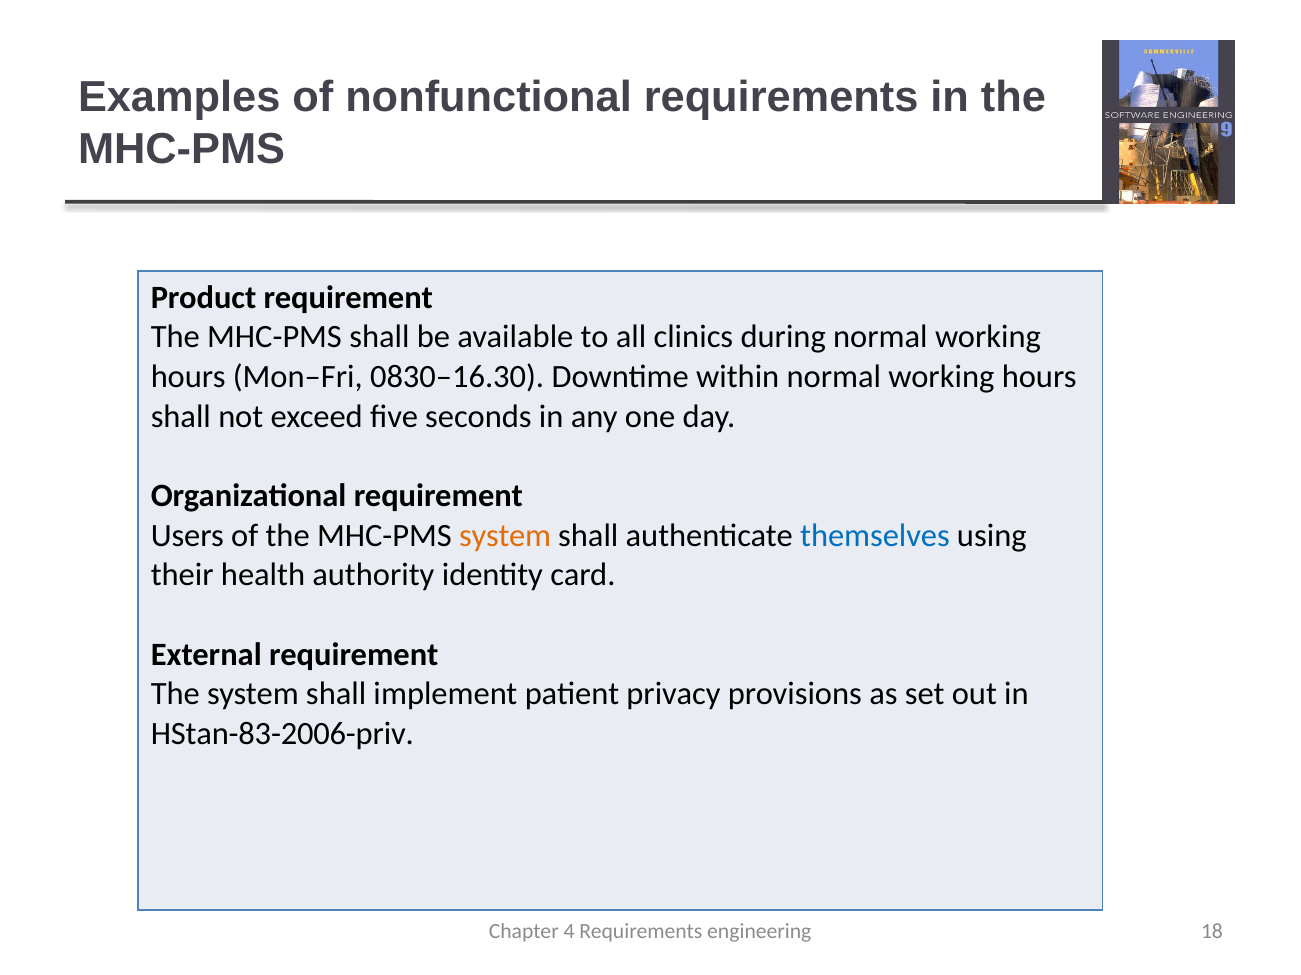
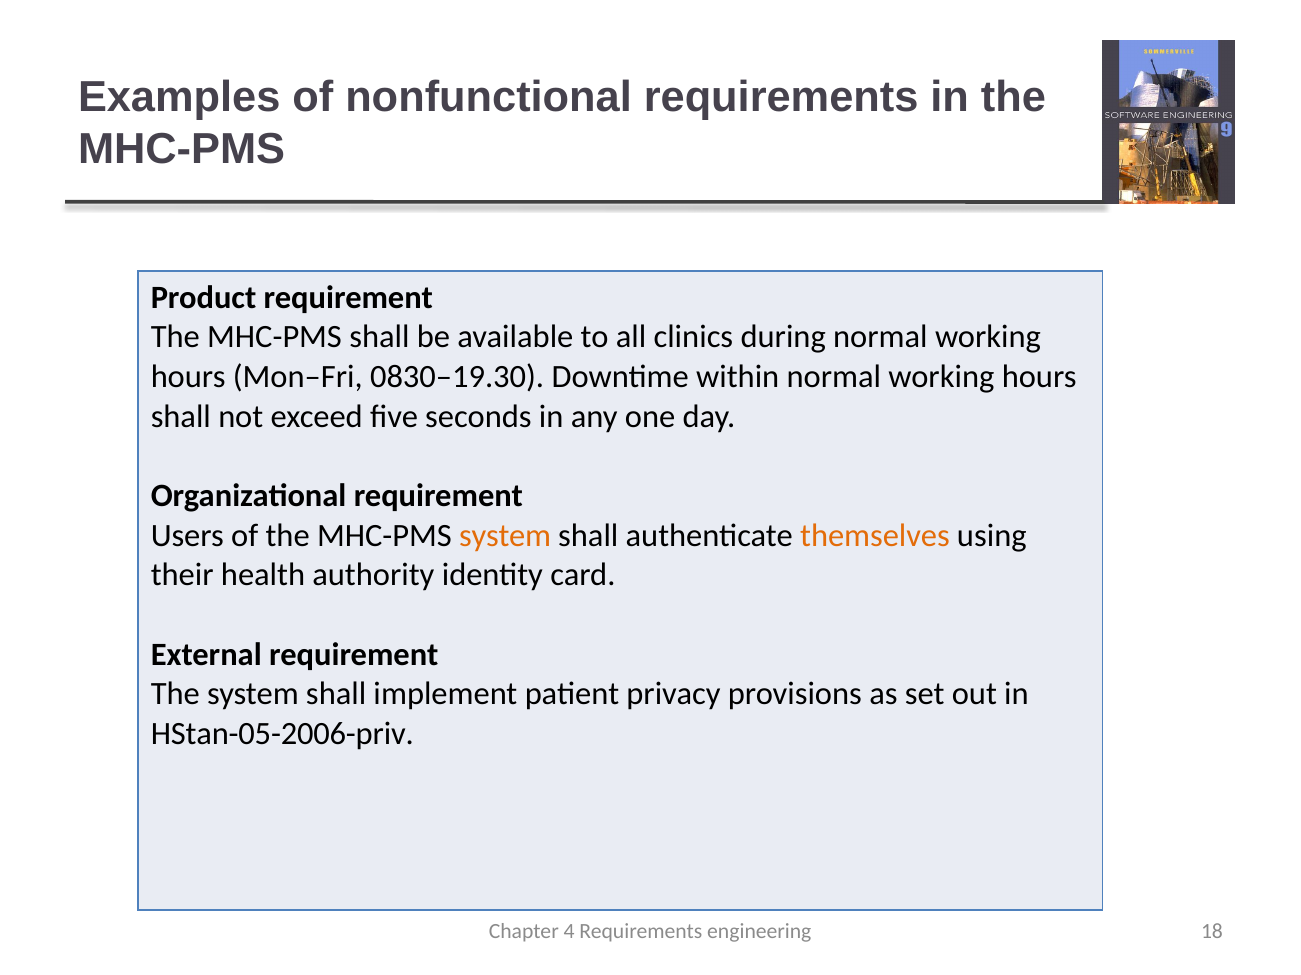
0830–16.30: 0830–16.30 -> 0830–19.30
themselves colour: blue -> orange
HStan-83-2006-priv: HStan-83-2006-priv -> HStan-05-2006-priv
